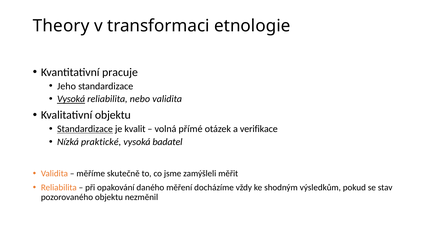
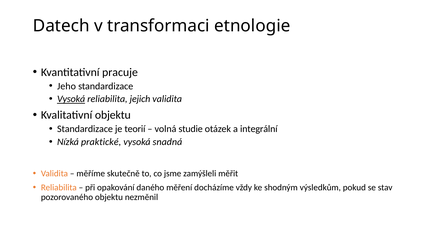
Theory: Theory -> Datech
nebo: nebo -> jejich
Standardizace at (85, 129) underline: present -> none
kvalit: kvalit -> teorií
přímé: přímé -> studie
verifikace: verifikace -> integrální
badatel: badatel -> snadná
